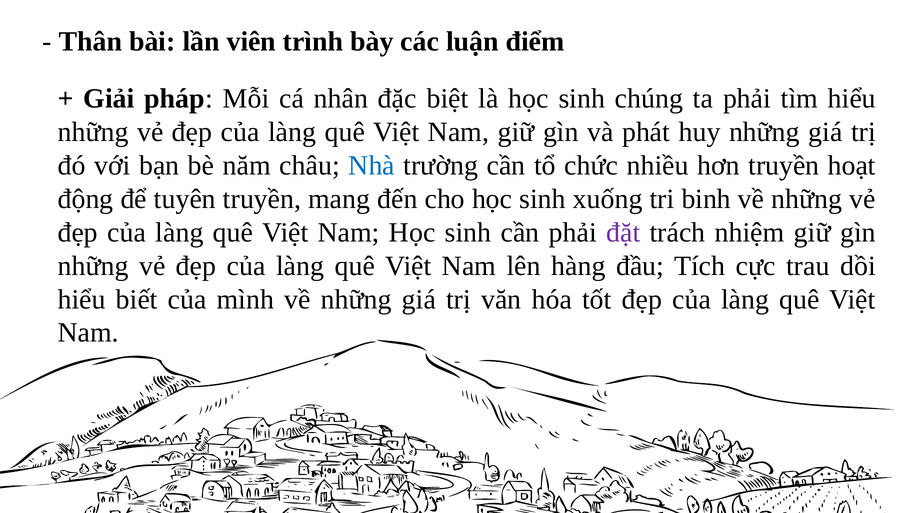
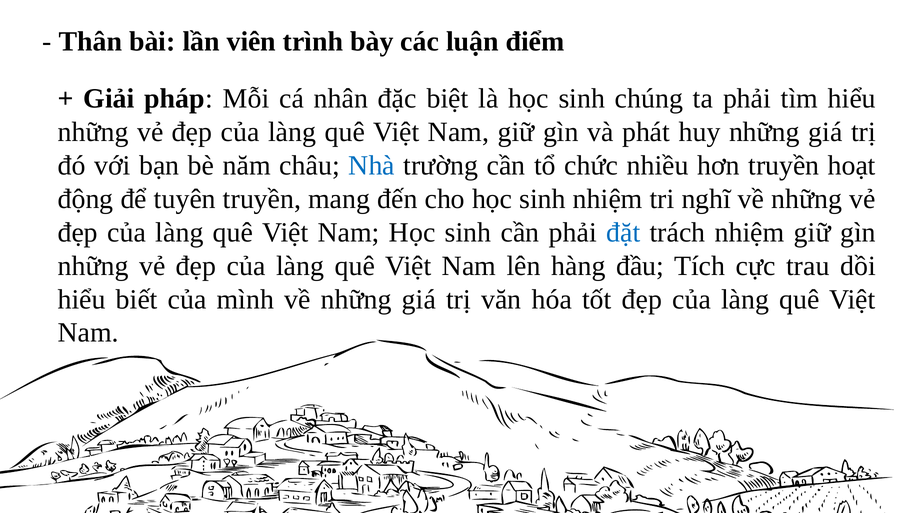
sinh xuống: xuống -> nhiệm
binh: binh -> nghĩ
đặt colour: purple -> blue
